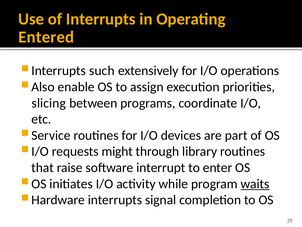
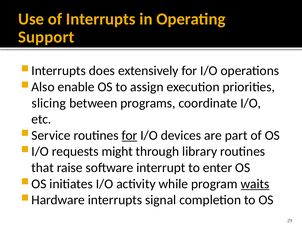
Entered: Entered -> Support
such: such -> does
for at (129, 135) underline: none -> present
